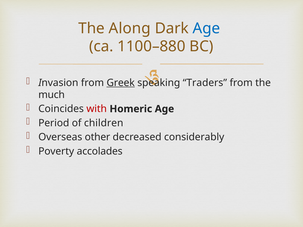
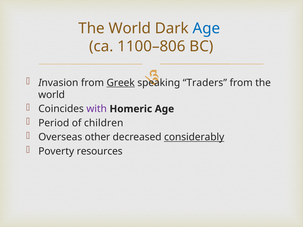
Along at (130, 28): Along -> World
1100–880: 1100–880 -> 1100–806
much at (52, 95): much -> world
with colour: red -> purple
considerably underline: none -> present
accolades: accolades -> resources
